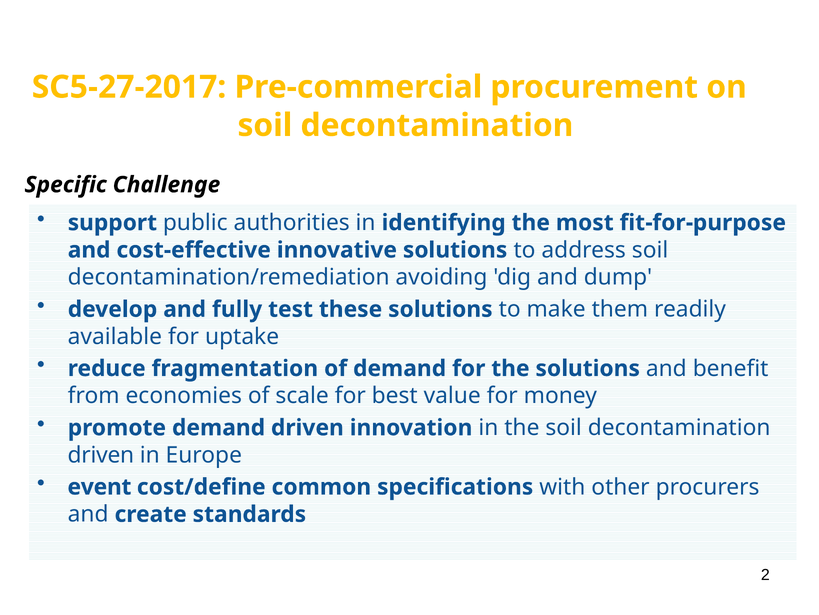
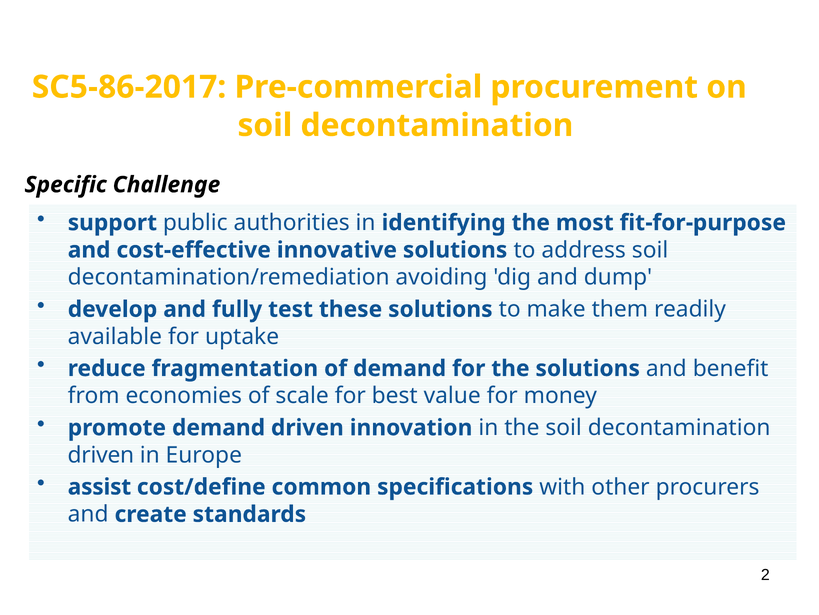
SC5-27-2017: SC5-27-2017 -> SC5-86-2017
event: event -> assist
